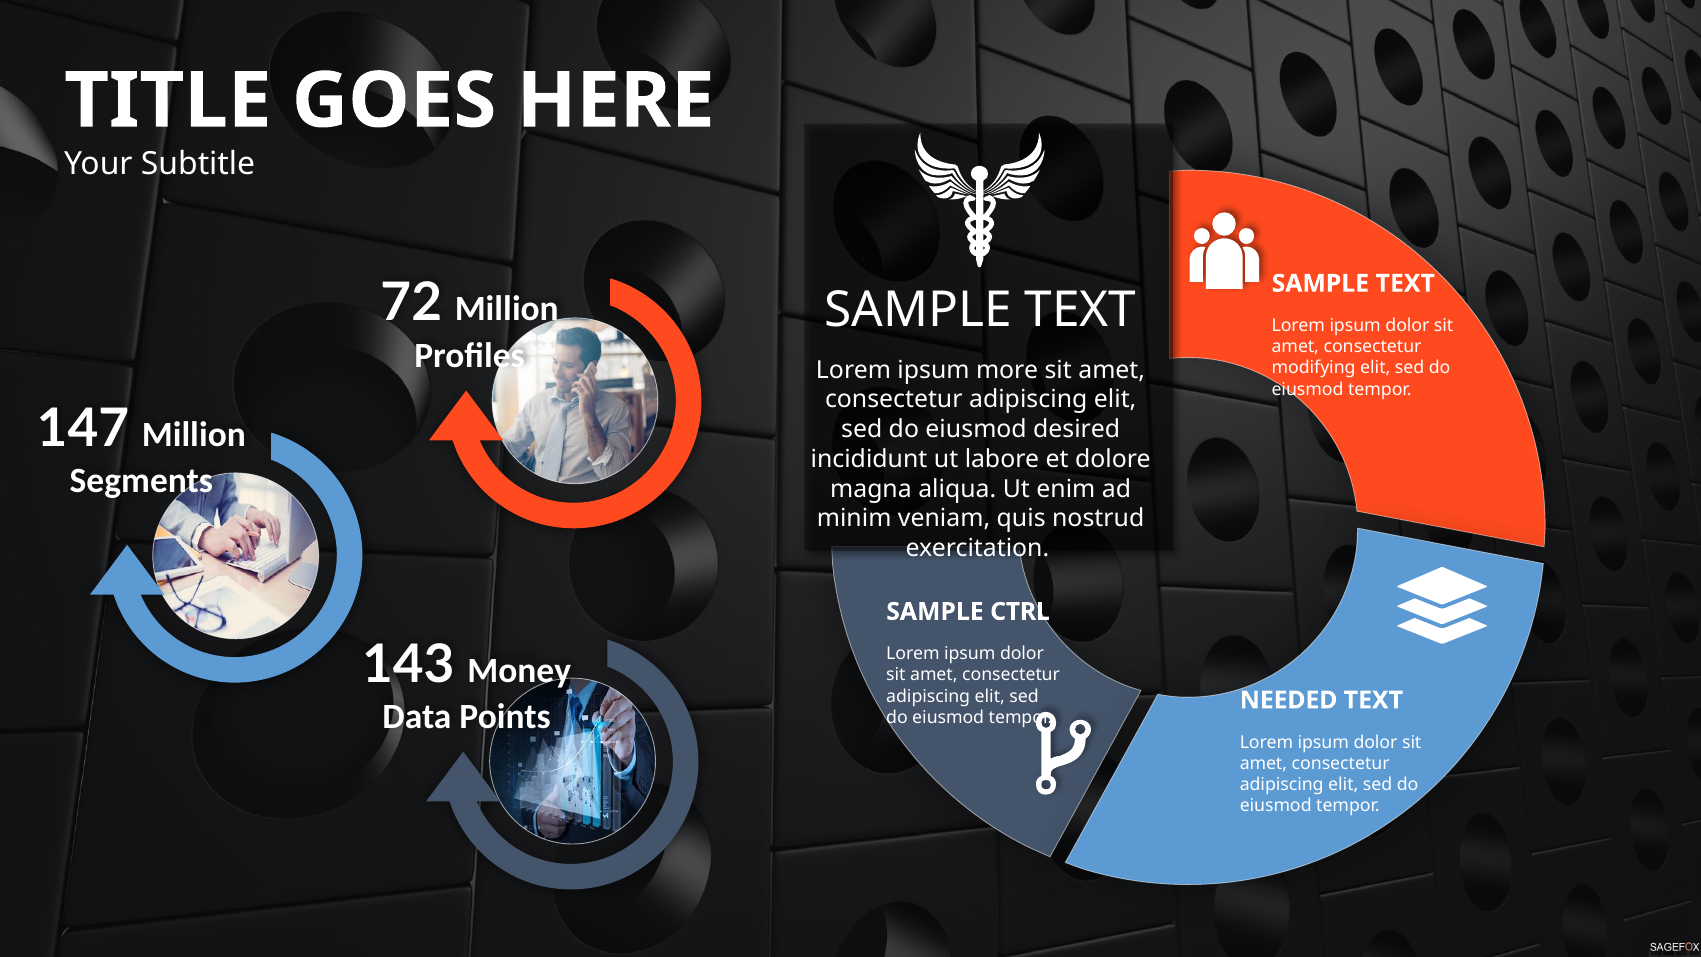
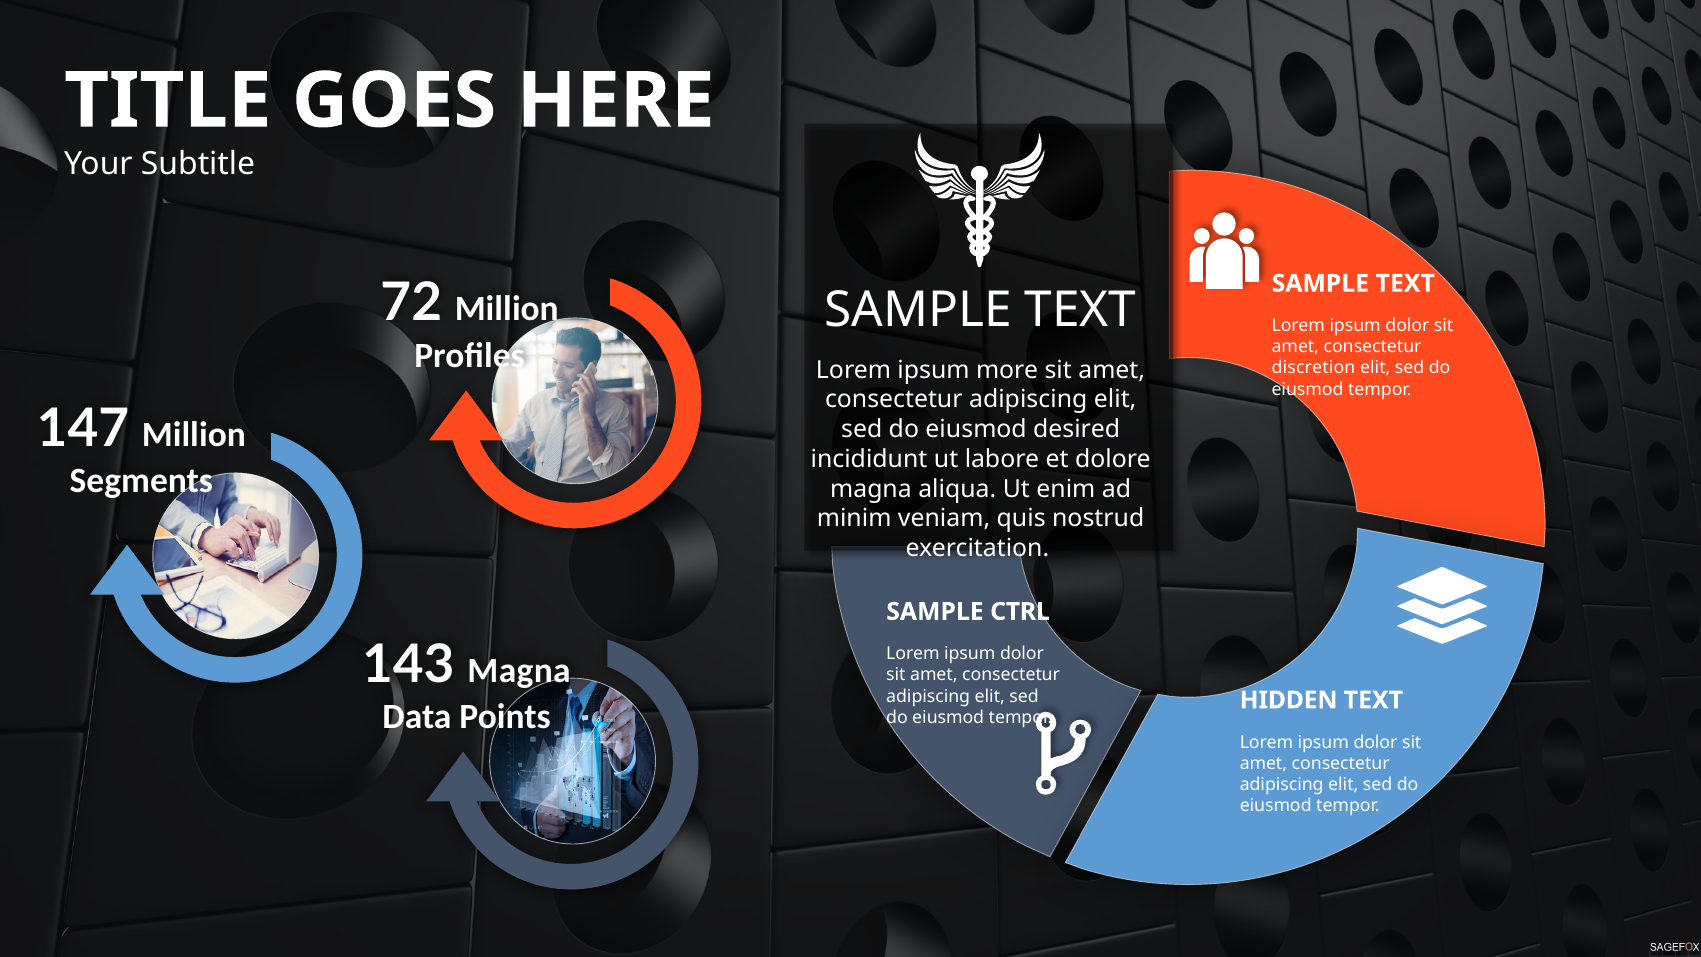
modifying: modifying -> discretion
Money at (519, 670): Money -> Magna
NEEDED: NEEDED -> HIDDEN
